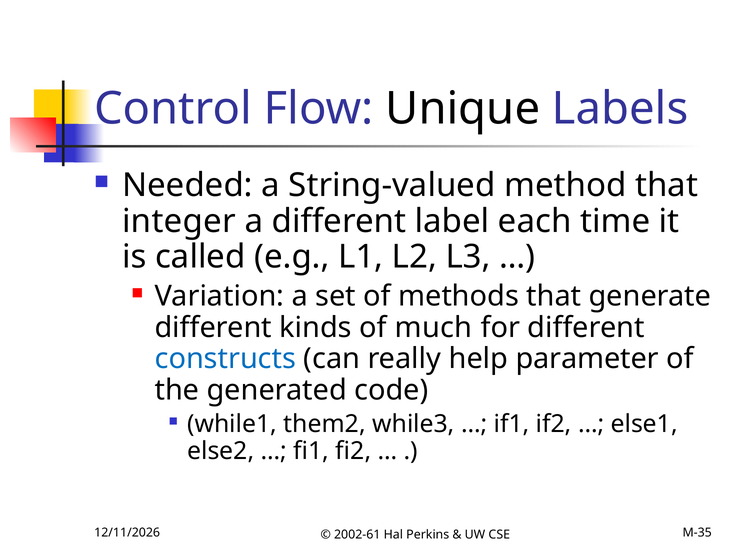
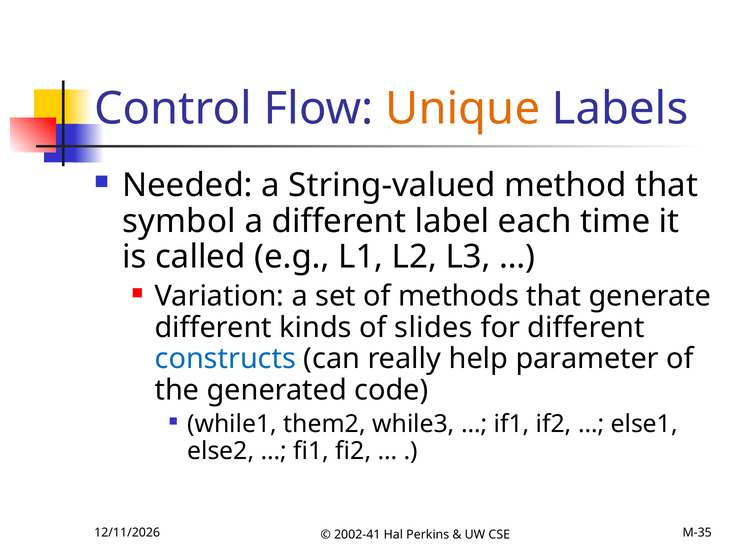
Unique colour: black -> orange
integer: integer -> symbol
much: much -> slides
2002-61: 2002-61 -> 2002-41
